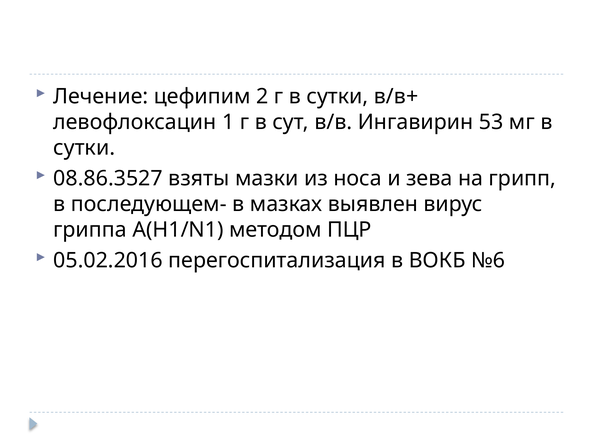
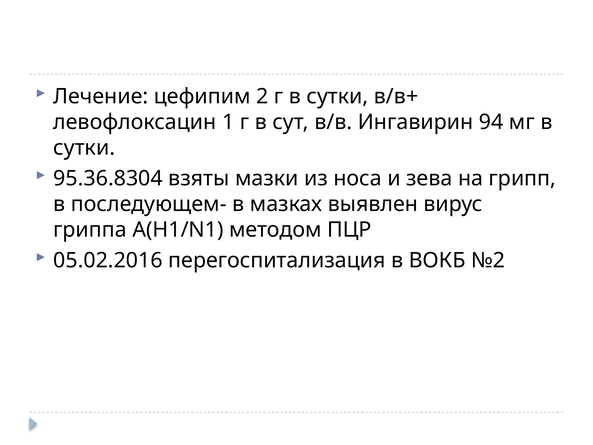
53: 53 -> 94
08.86.3527: 08.86.3527 -> 95.36.8304
№6: №6 -> №2
